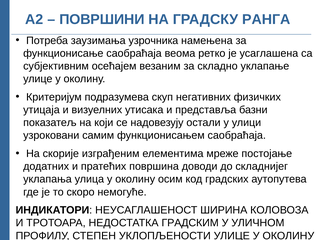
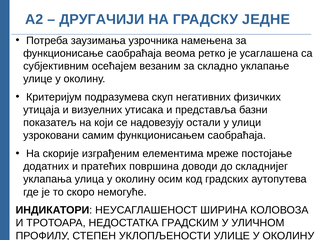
ПОВРШИНИ: ПОВРШИНИ -> ДРУГАЧИЈИ
РАНГА: РАНГА -> ЈЕДНЕ
